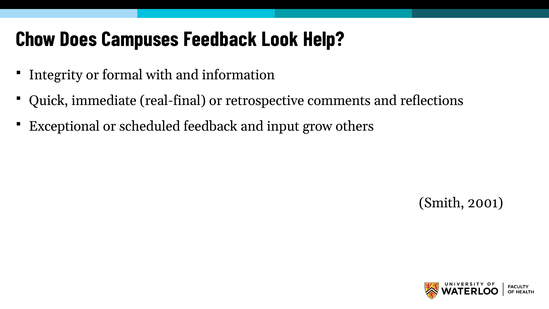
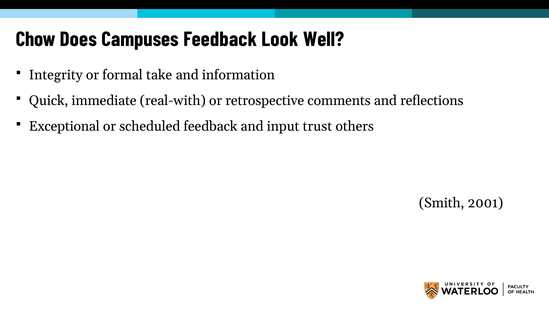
Help: Help -> Well
with: with -> take
real-final: real-final -> real-with
grow: grow -> trust
